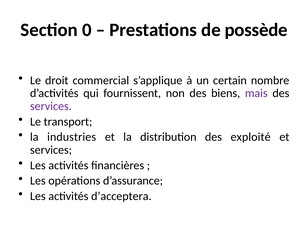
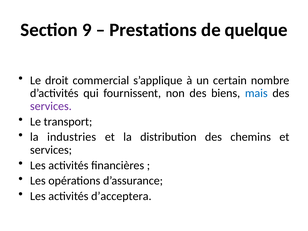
0: 0 -> 9
possède: possède -> quelque
mais colour: purple -> blue
exploité: exploité -> chemins
